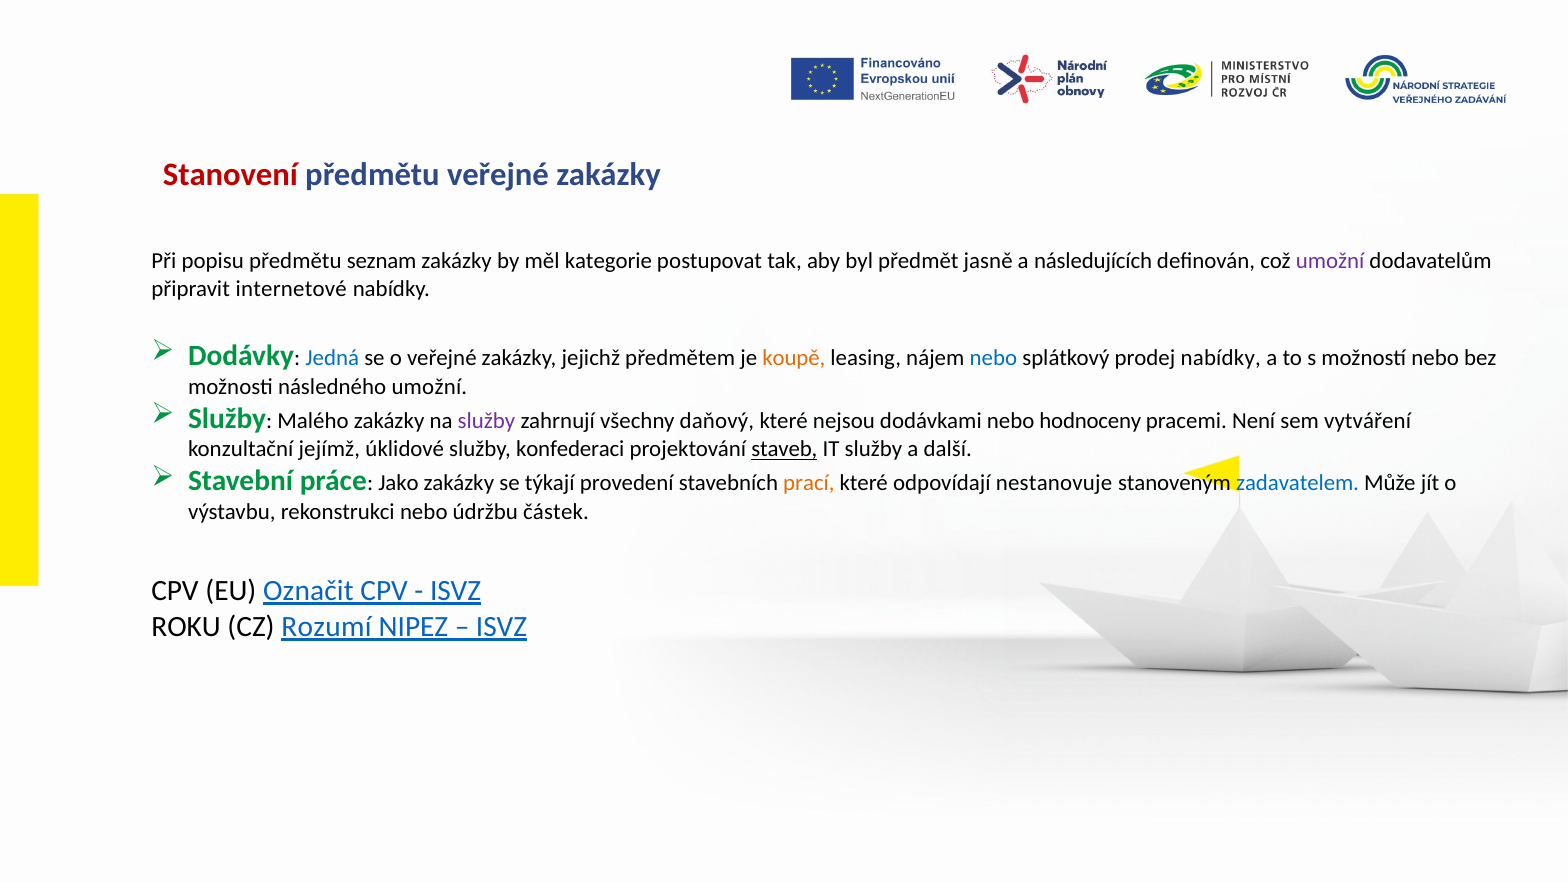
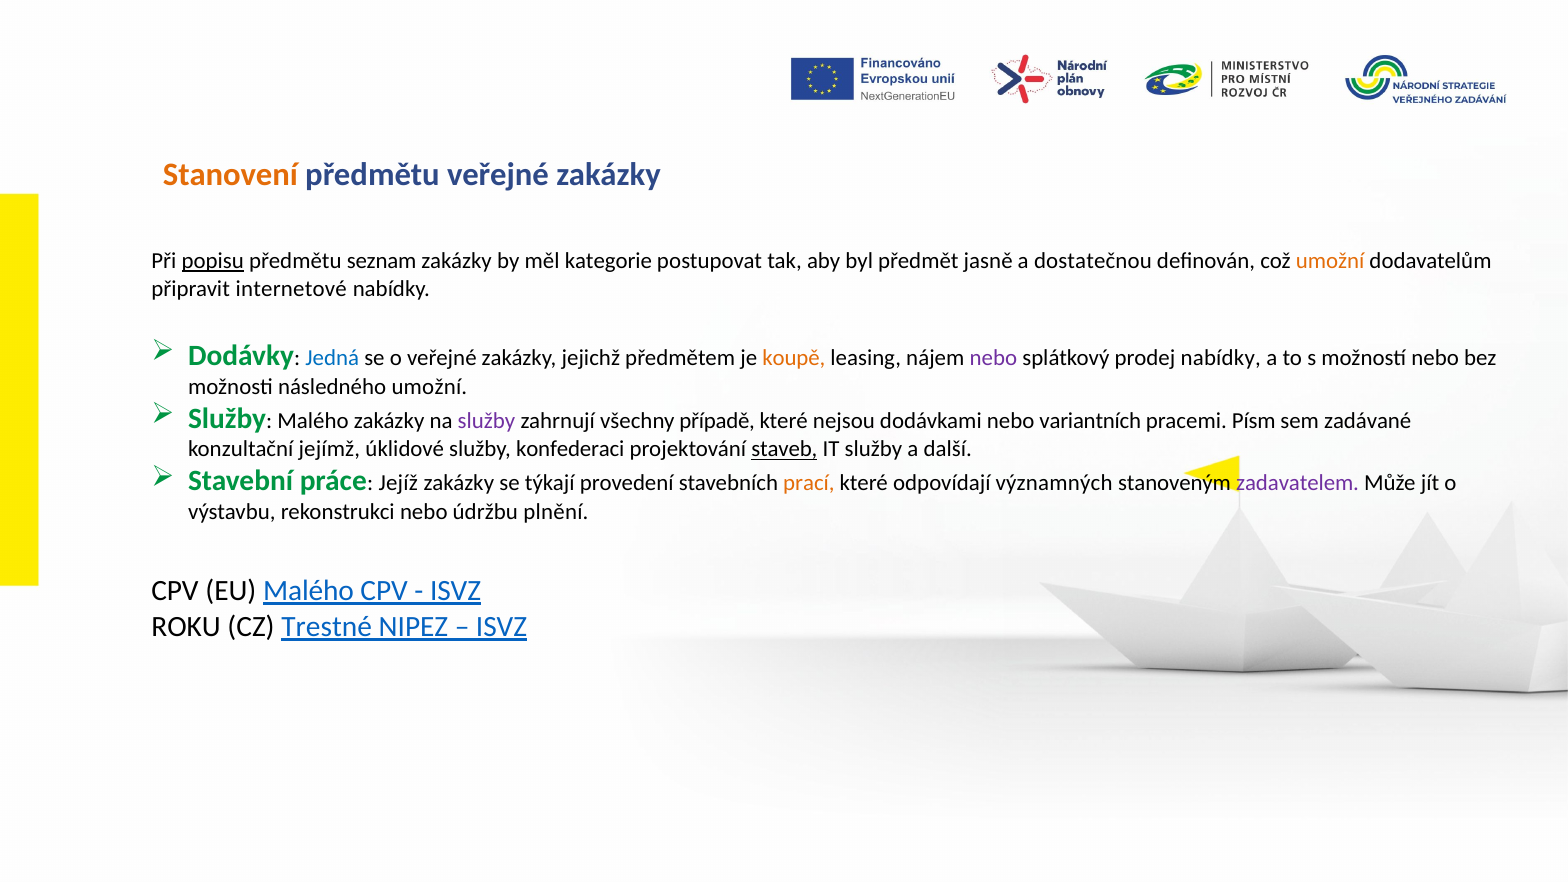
Stanovení colour: red -> orange
popisu underline: none -> present
následujících: následujících -> dostatečnou
umožní at (1330, 261) colour: purple -> orange
nebo at (993, 358) colour: blue -> purple
daňový: daňový -> případě
hodnoceny: hodnoceny -> variantních
Není: Není -> Písm
vytváření: vytváření -> zadávané
Jako: Jako -> Jejíž
nestanovuje: nestanovuje -> významných
zadavatelem colour: blue -> purple
částek: částek -> plnění
EU Označit: Označit -> Malého
Rozumí: Rozumí -> Trestné
